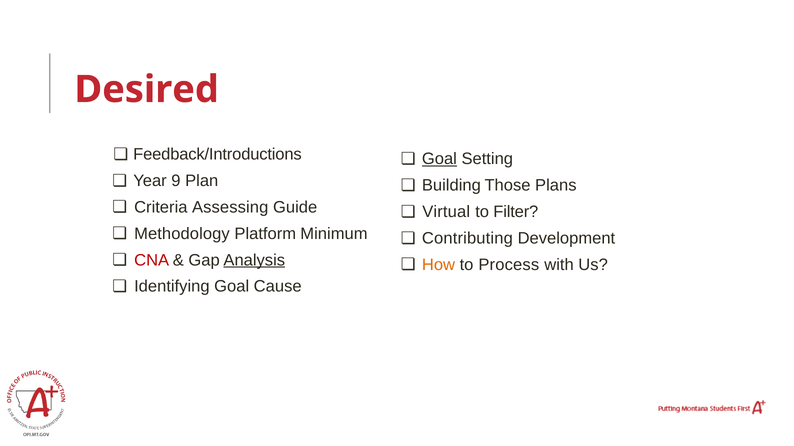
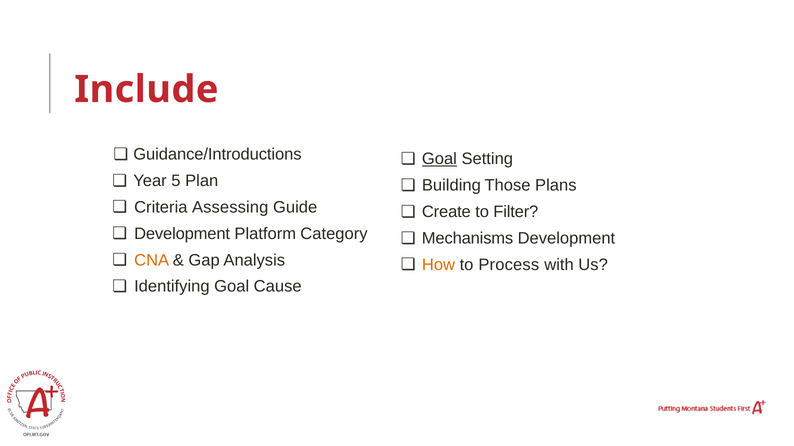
Desired: Desired -> Include
Feedback/Introductions: Feedback/Introductions -> Guidance/Introductions
9: 9 -> 5
Virtual: Virtual -> Create
Methodology at (182, 234): Methodology -> Development
Minimum: Minimum -> Category
Contributing: Contributing -> Mechanisms
CNA colour: red -> orange
Analysis underline: present -> none
